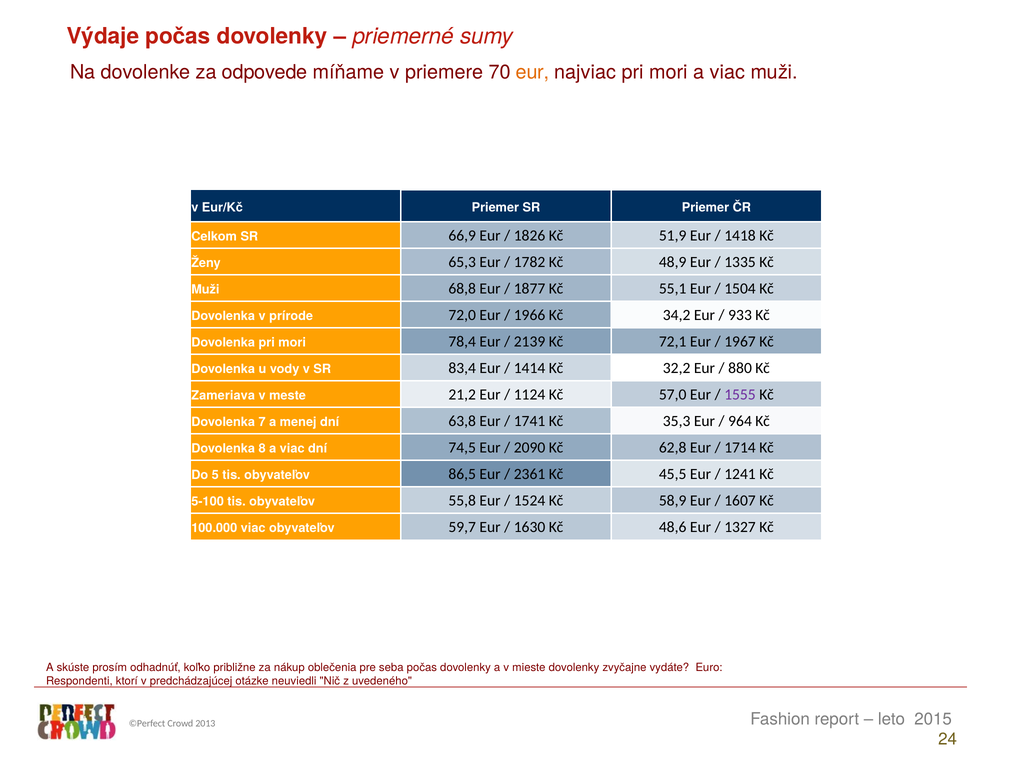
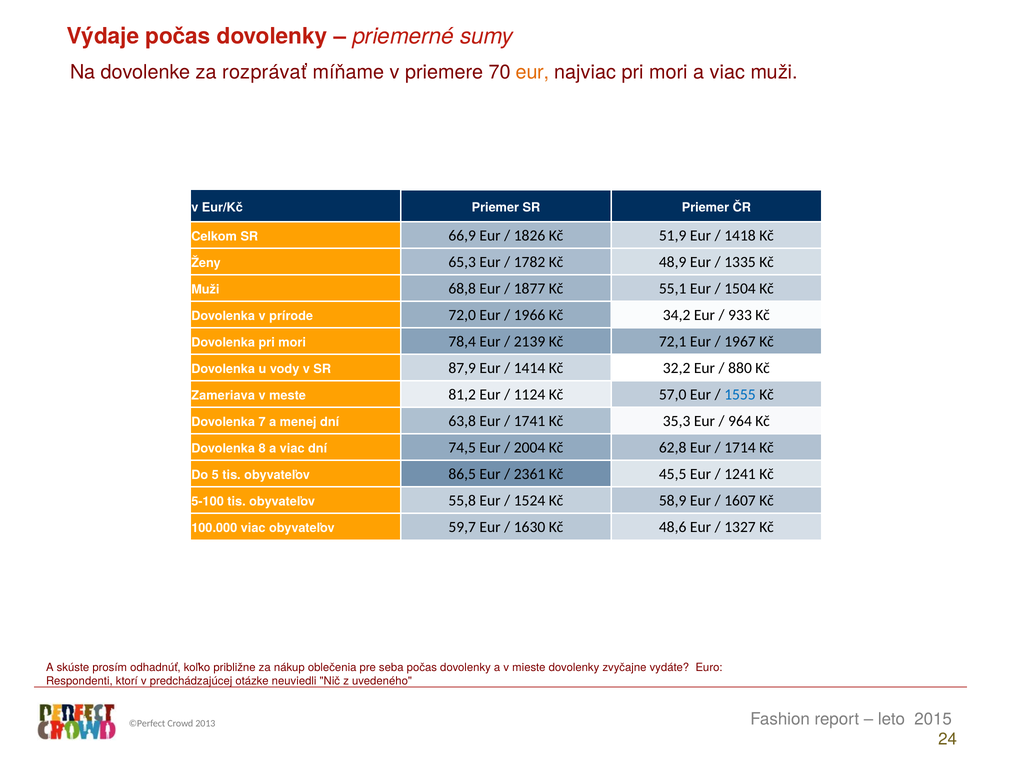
odpovede: odpovede -> rozprávať
83,4: 83,4 -> 87,9
21,2: 21,2 -> 81,2
1555 colour: purple -> blue
2090: 2090 -> 2004
